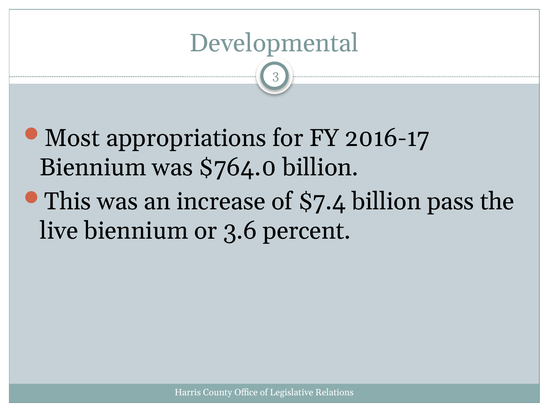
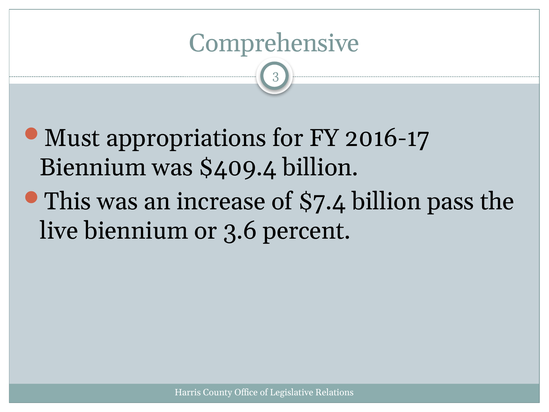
Developmental: Developmental -> Comprehensive
Most: Most -> Must
$764.0: $764.0 -> $409.4
